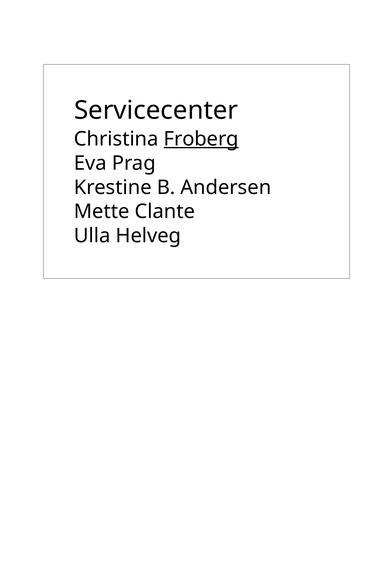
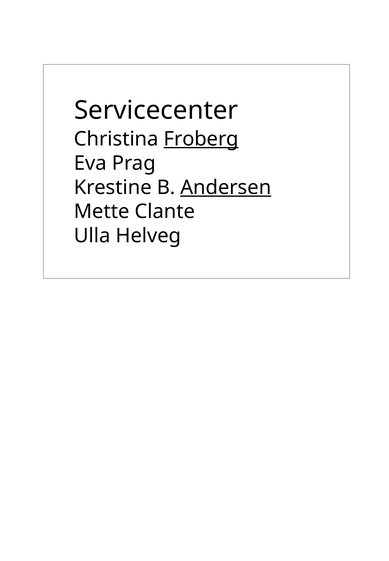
Andersen underline: none -> present
